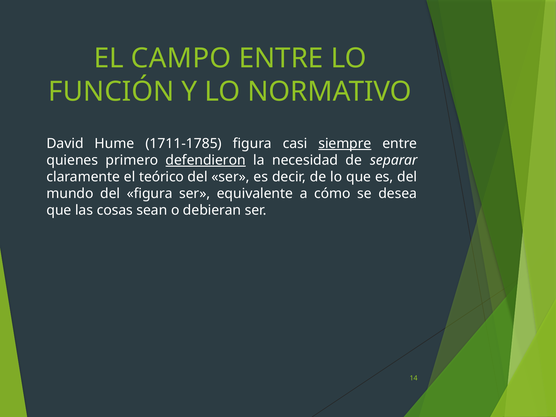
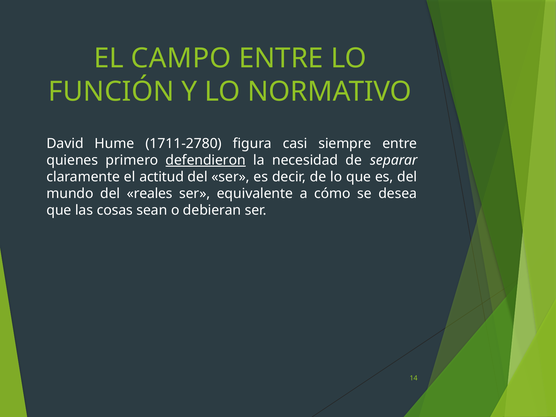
1711-1785: 1711-1785 -> 1711-2780
siempre underline: present -> none
teórico: teórico -> actitud
del figura: figura -> reales
